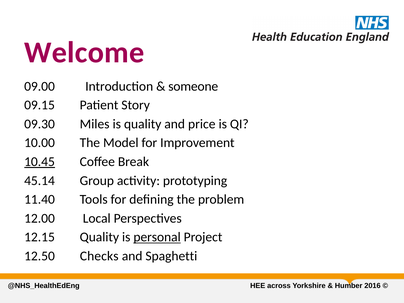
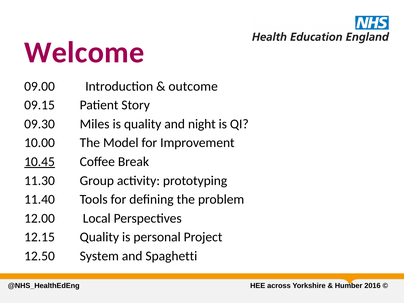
someone: someone -> outcome
price: price -> night
45.14: 45.14 -> 11.30
personal underline: present -> none
Checks: Checks -> System
